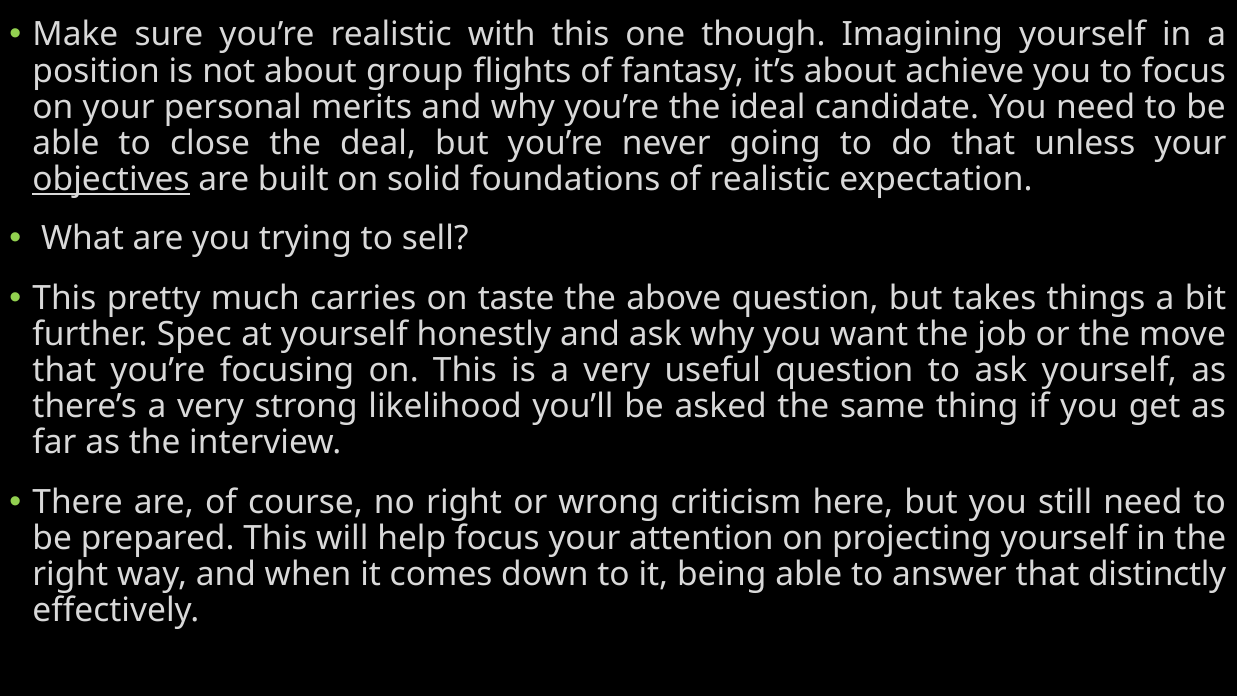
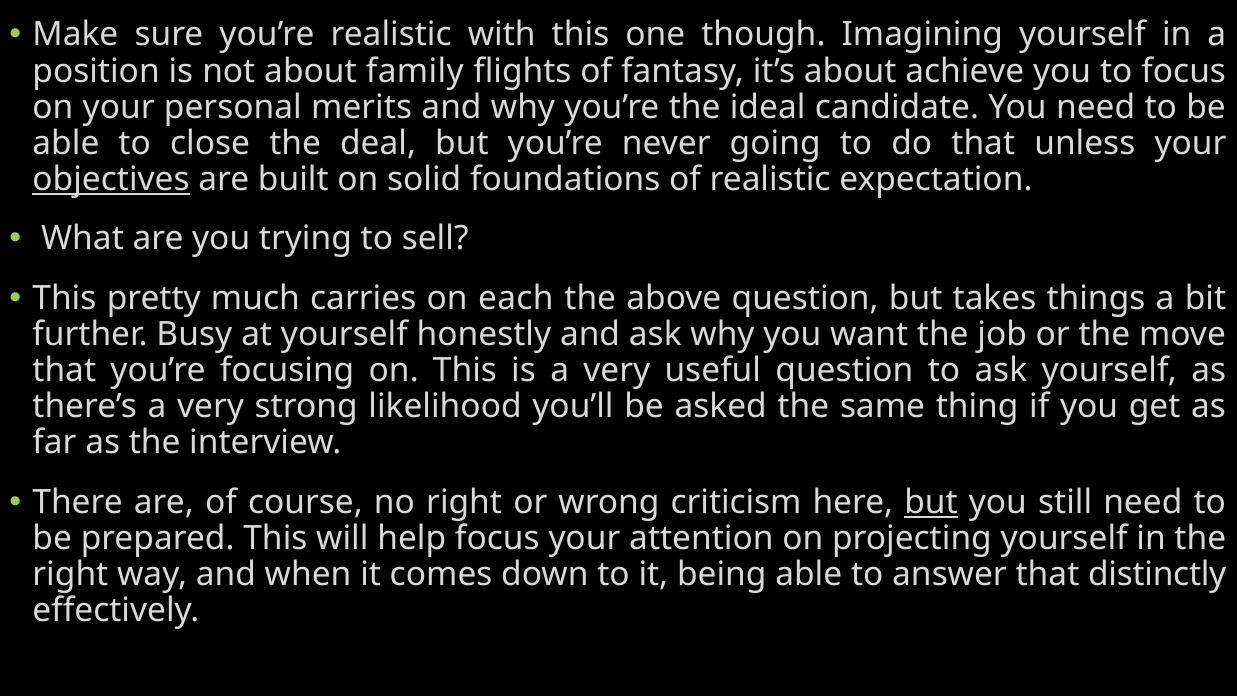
group: group -> family
taste: taste -> each
Spec: Spec -> Busy
but at (931, 502) underline: none -> present
